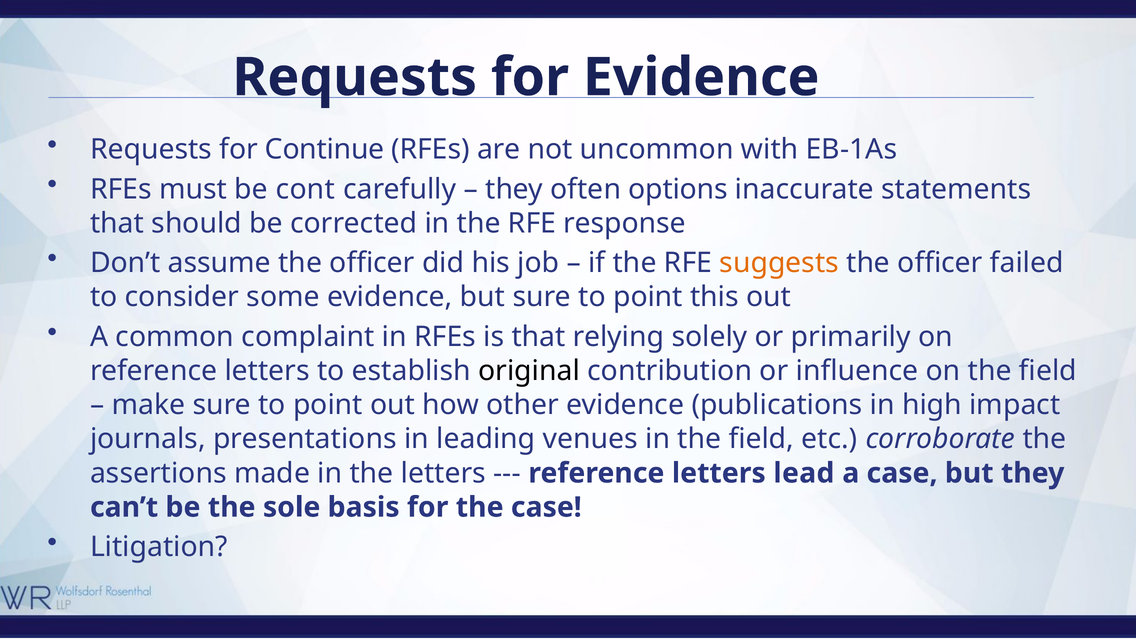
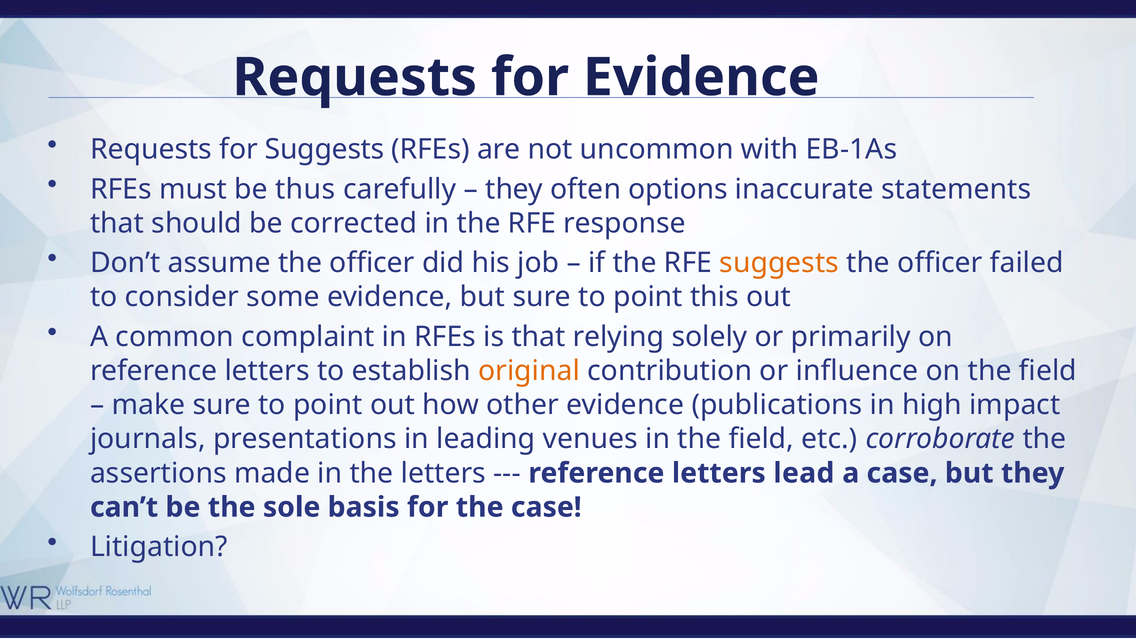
for Continue: Continue -> Suggests
cont: cont -> thus
original colour: black -> orange
